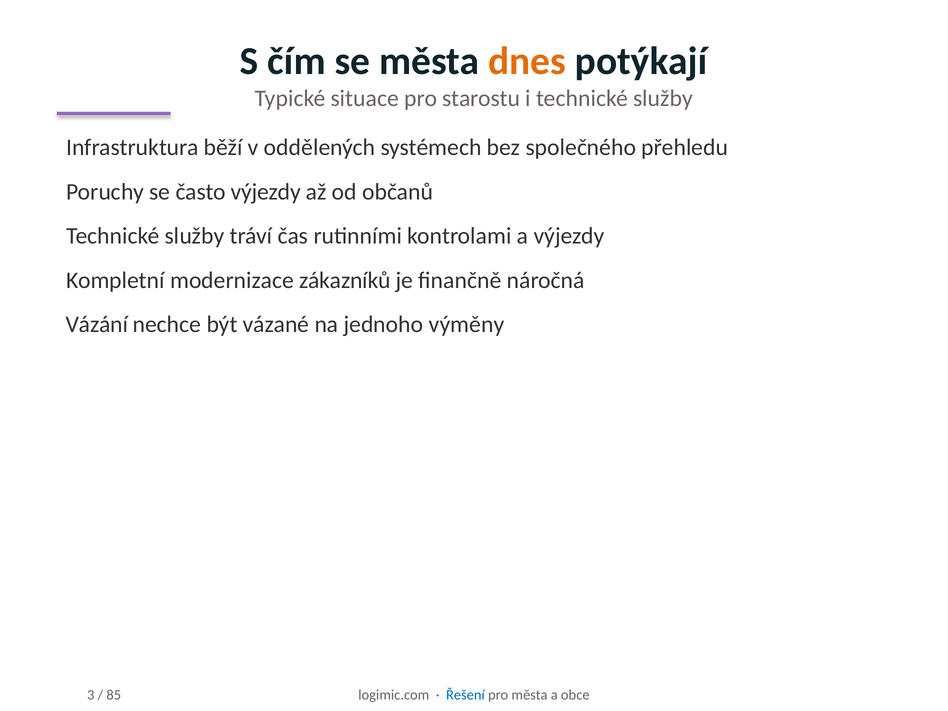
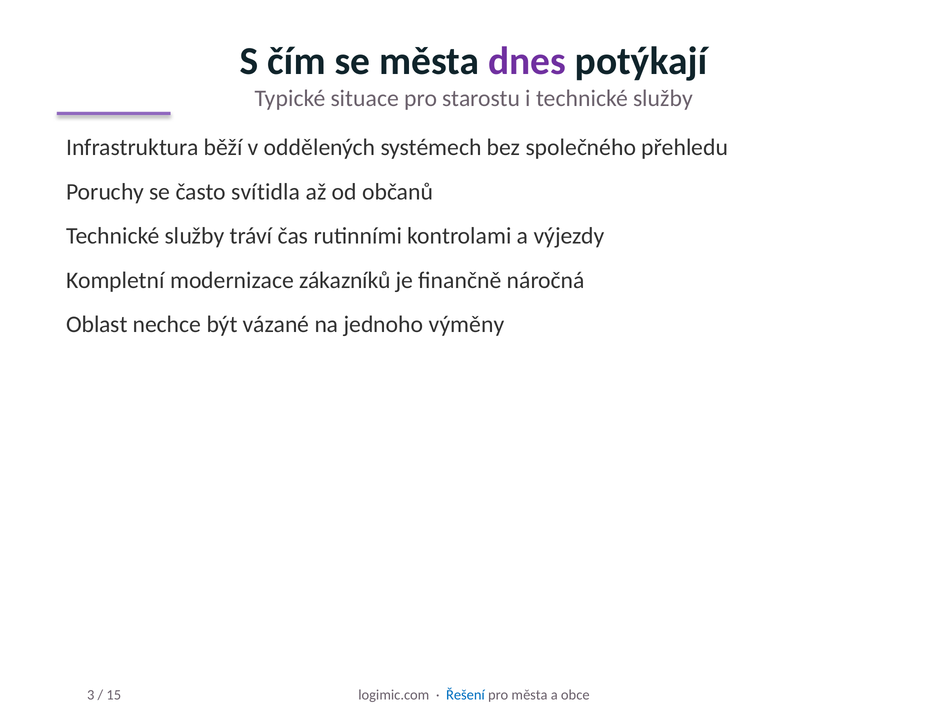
dnes colour: orange -> purple
často výjezdy: výjezdy -> svítidla
Vázání: Vázání -> Oblast
85: 85 -> 15
